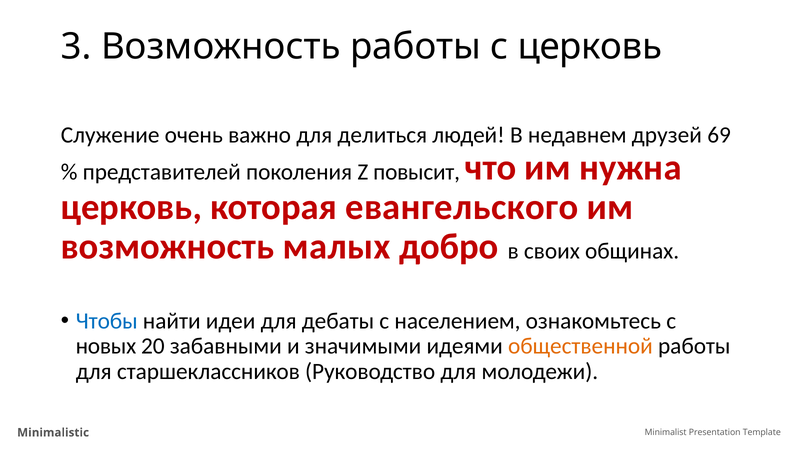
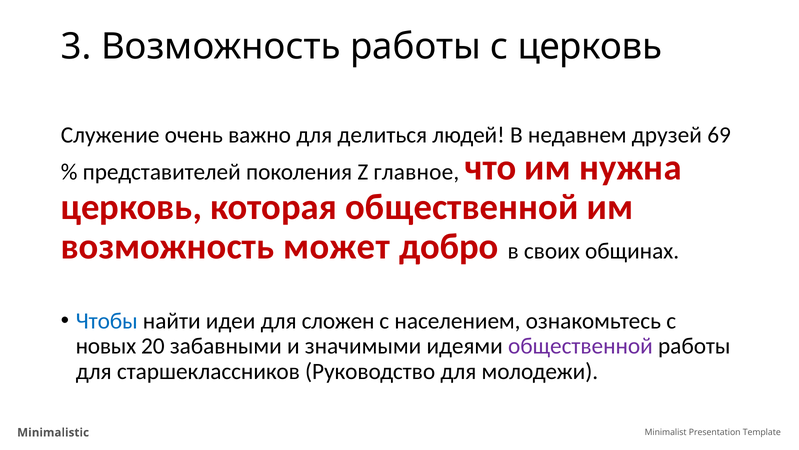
повысит: повысит -> главное
которая евангельского: евангельского -> общественной
малых: малых -> может
дебаты: дебаты -> сложен
общественной at (580, 346) colour: orange -> purple
